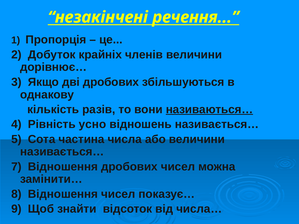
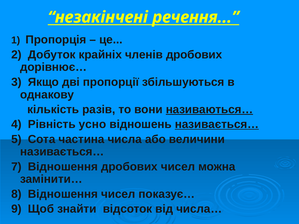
членів величини: величини -> дробових
дві дробових: дробових -> пропорції
називається… at (217, 124) underline: none -> present
